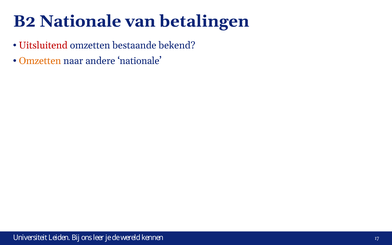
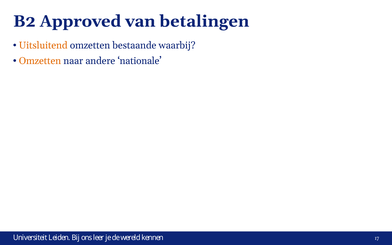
B2 Nationale: Nationale -> Approved
Uitsluitend colour: red -> orange
bekend: bekend -> waarbij
